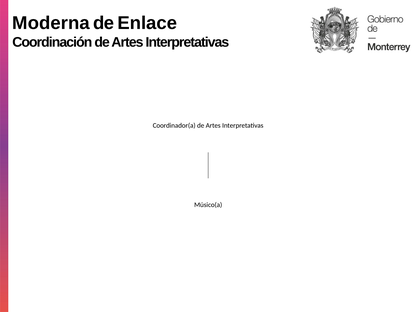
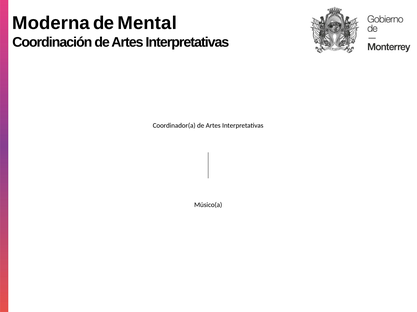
Enlace: Enlace -> Mental
